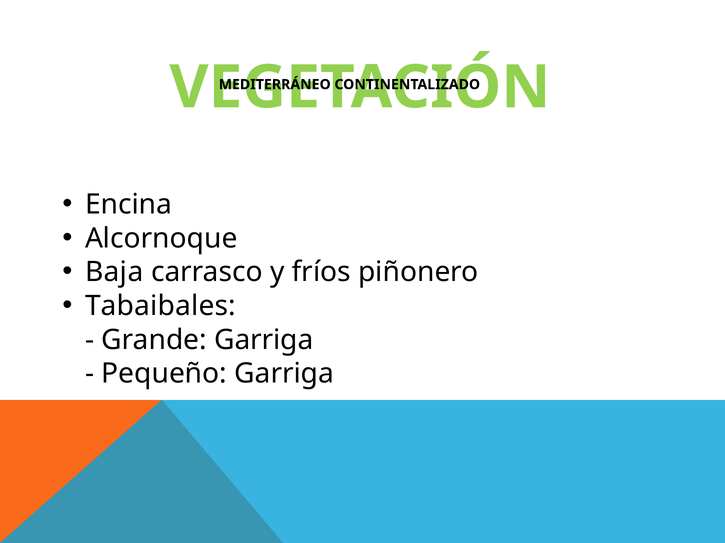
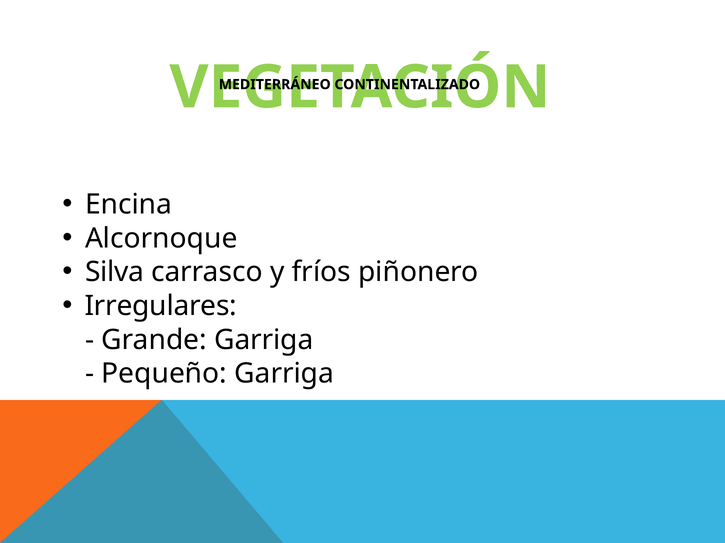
Baja: Baja -> Silva
Tabaibales: Tabaibales -> Irregulares
